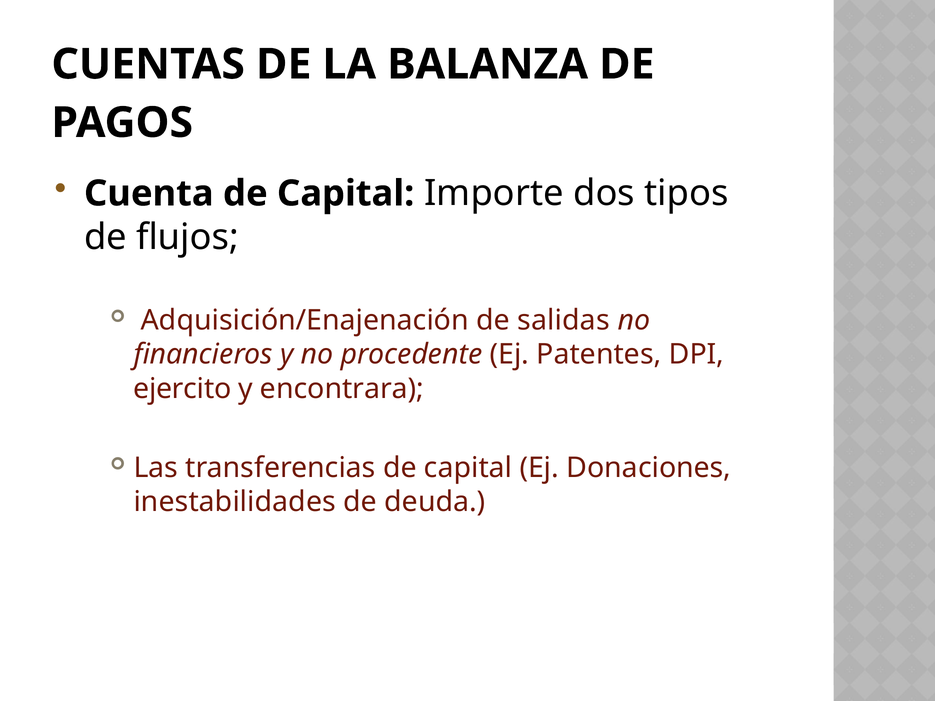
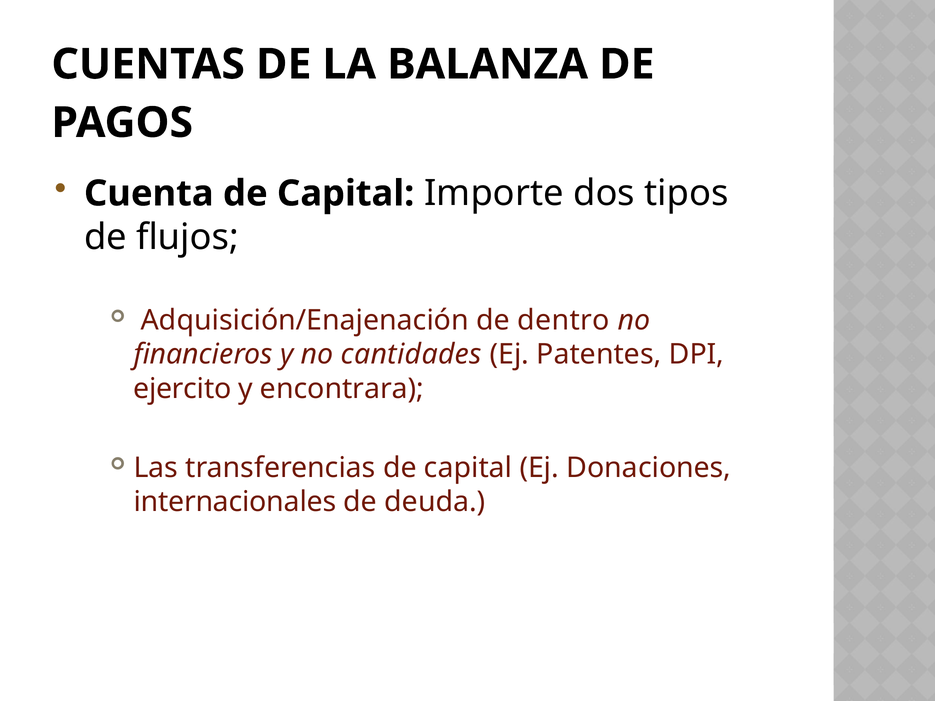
salidas: salidas -> dentro
procedente: procedente -> cantidades
inestabilidades: inestabilidades -> internacionales
